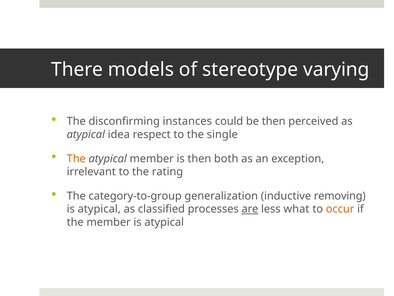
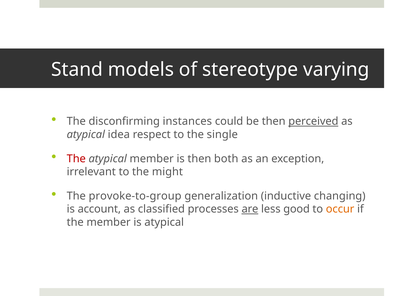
There: There -> Stand
perceived underline: none -> present
The at (76, 158) colour: orange -> red
rating: rating -> might
category-to-group: category-to-group -> provoke-to-group
removing: removing -> changing
atypical at (99, 209): atypical -> account
what: what -> good
